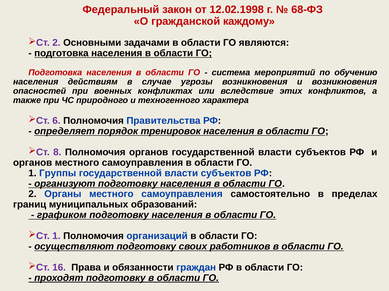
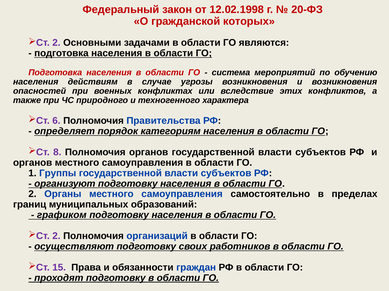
68-ФЗ: 68-ФЗ -> 20-ФЗ
каждому: каждому -> которых
тренировок: тренировок -> категориям
1 at (56, 237): 1 -> 2
16: 16 -> 15
